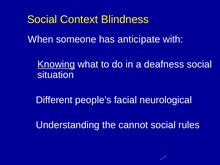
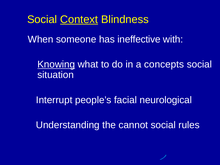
Context underline: none -> present
anticipate: anticipate -> ineffective
deafness: deafness -> concepts
Different: Different -> Interrupt
